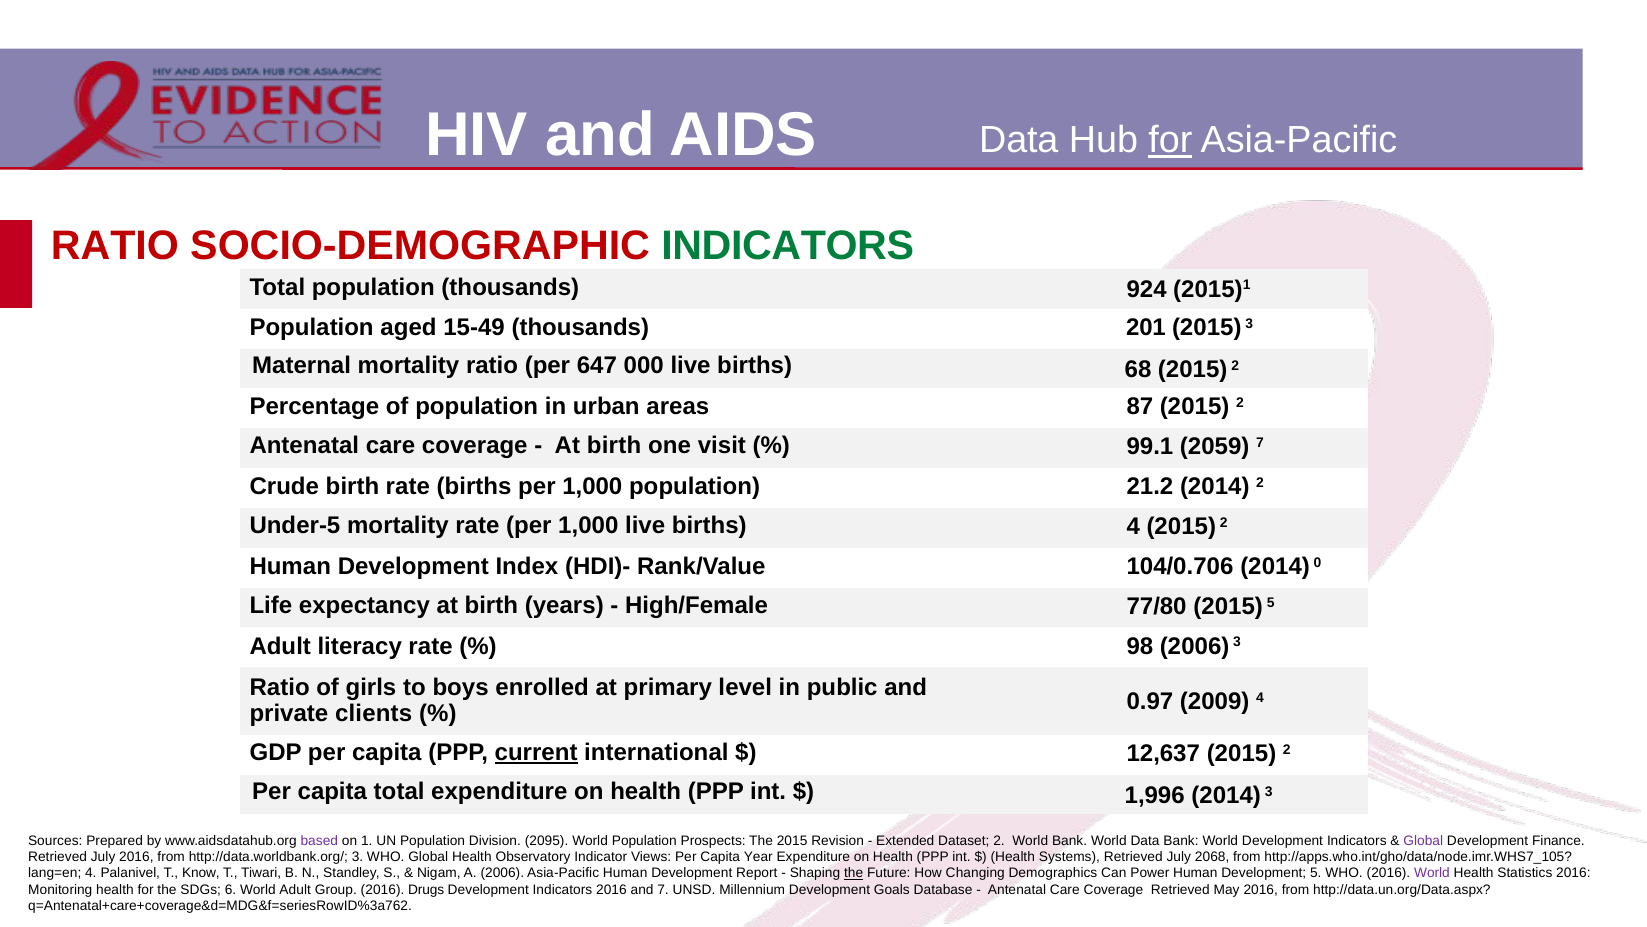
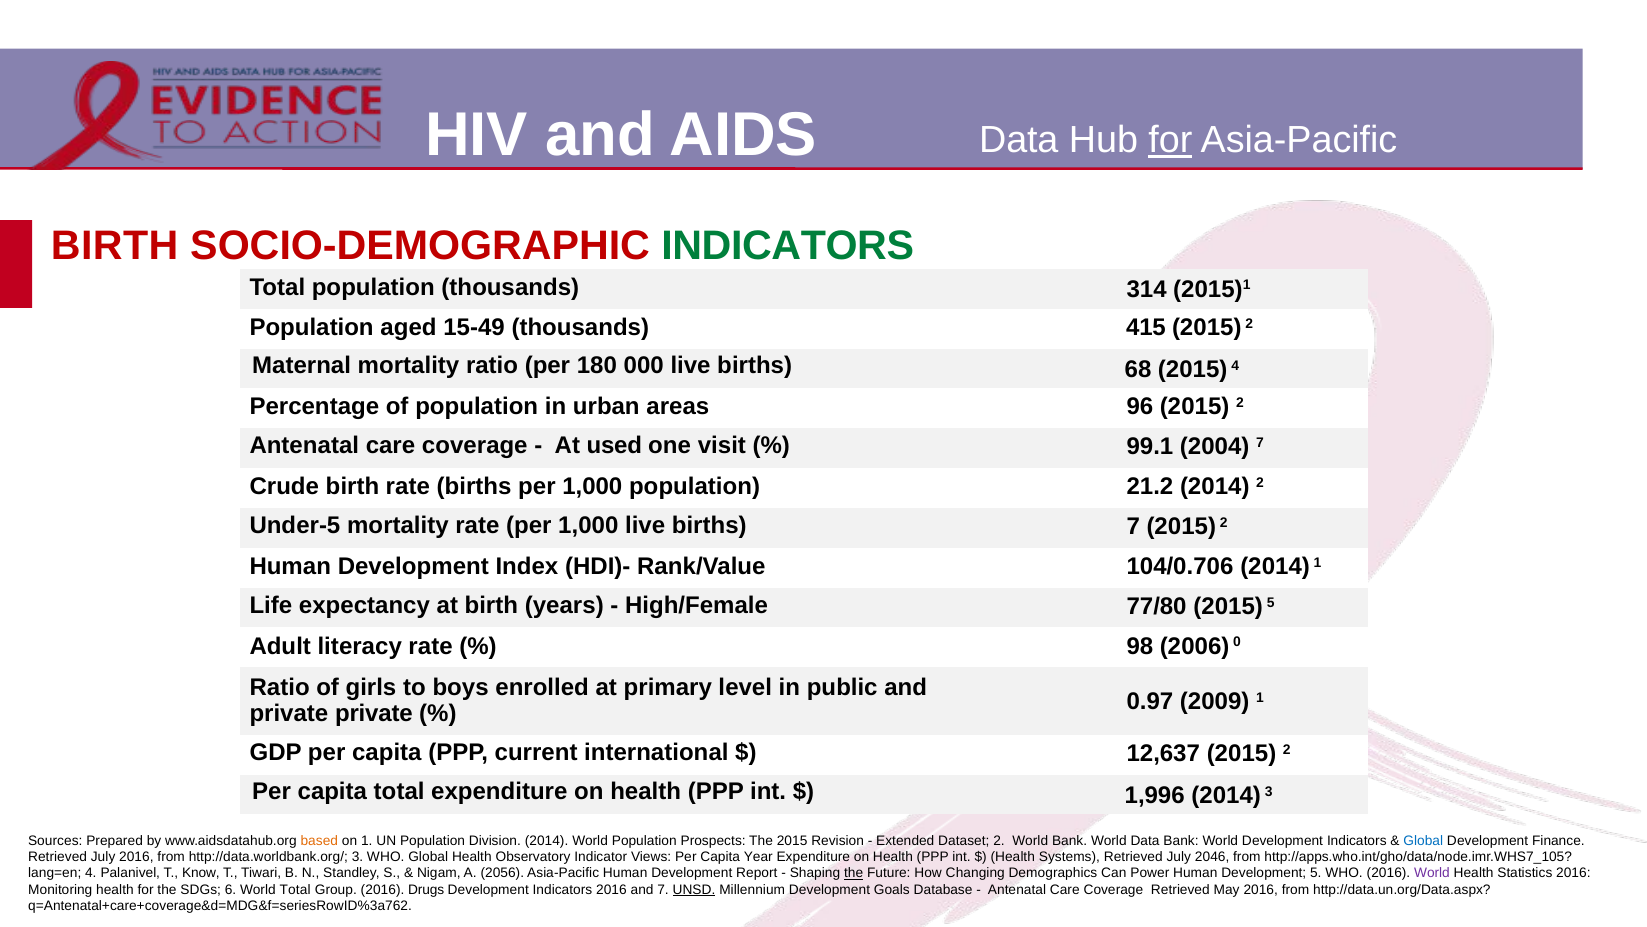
RATIO at (115, 246): RATIO -> BIRTH
924: 924 -> 314
201: 201 -> 415
3 at (1249, 323): 3 -> 2
647: 647 -> 180
68 2015 2: 2 -> 4
87: 87 -> 96
birth at (614, 445): birth -> used
2059: 2059 -> 2004
births 4: 4 -> 7
2014 0: 0 -> 1
2006 3: 3 -> 0
2009 4: 4 -> 1
private clients: clients -> private
current underline: present -> none
based colour: purple -> orange
Division 2095: 2095 -> 2014
Global at (1423, 840) colour: purple -> blue
2068: 2068 -> 2046
A 2006: 2006 -> 2056
World Adult: Adult -> Total
UNSD underline: none -> present
